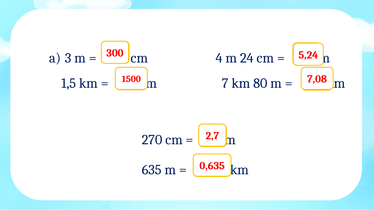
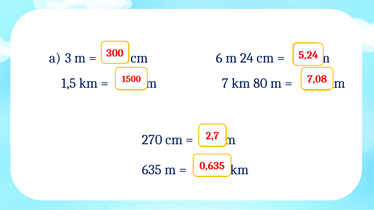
4: 4 -> 6
